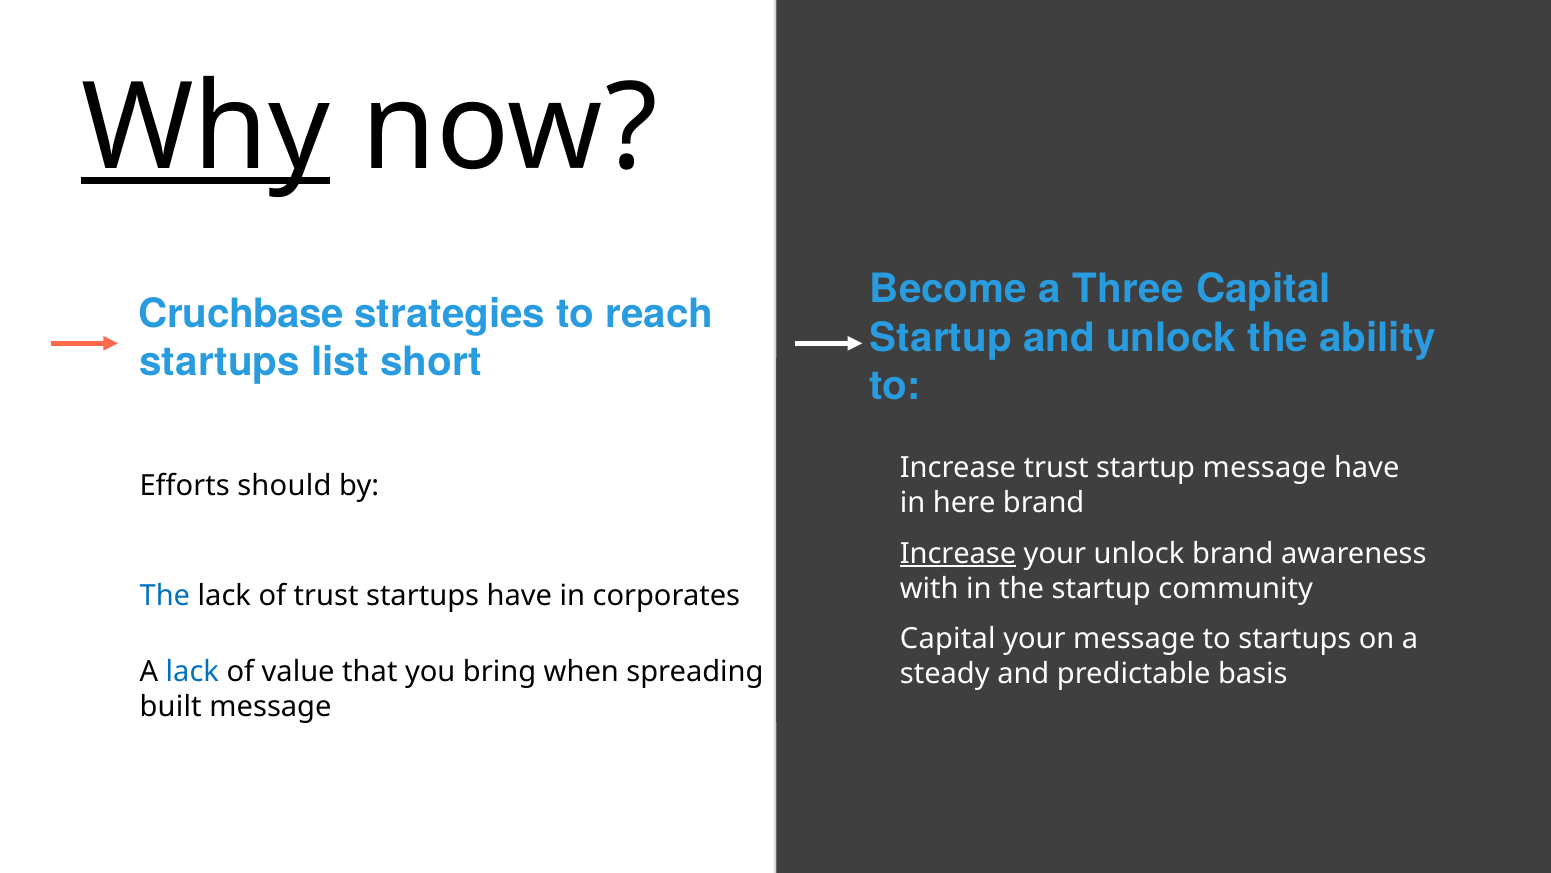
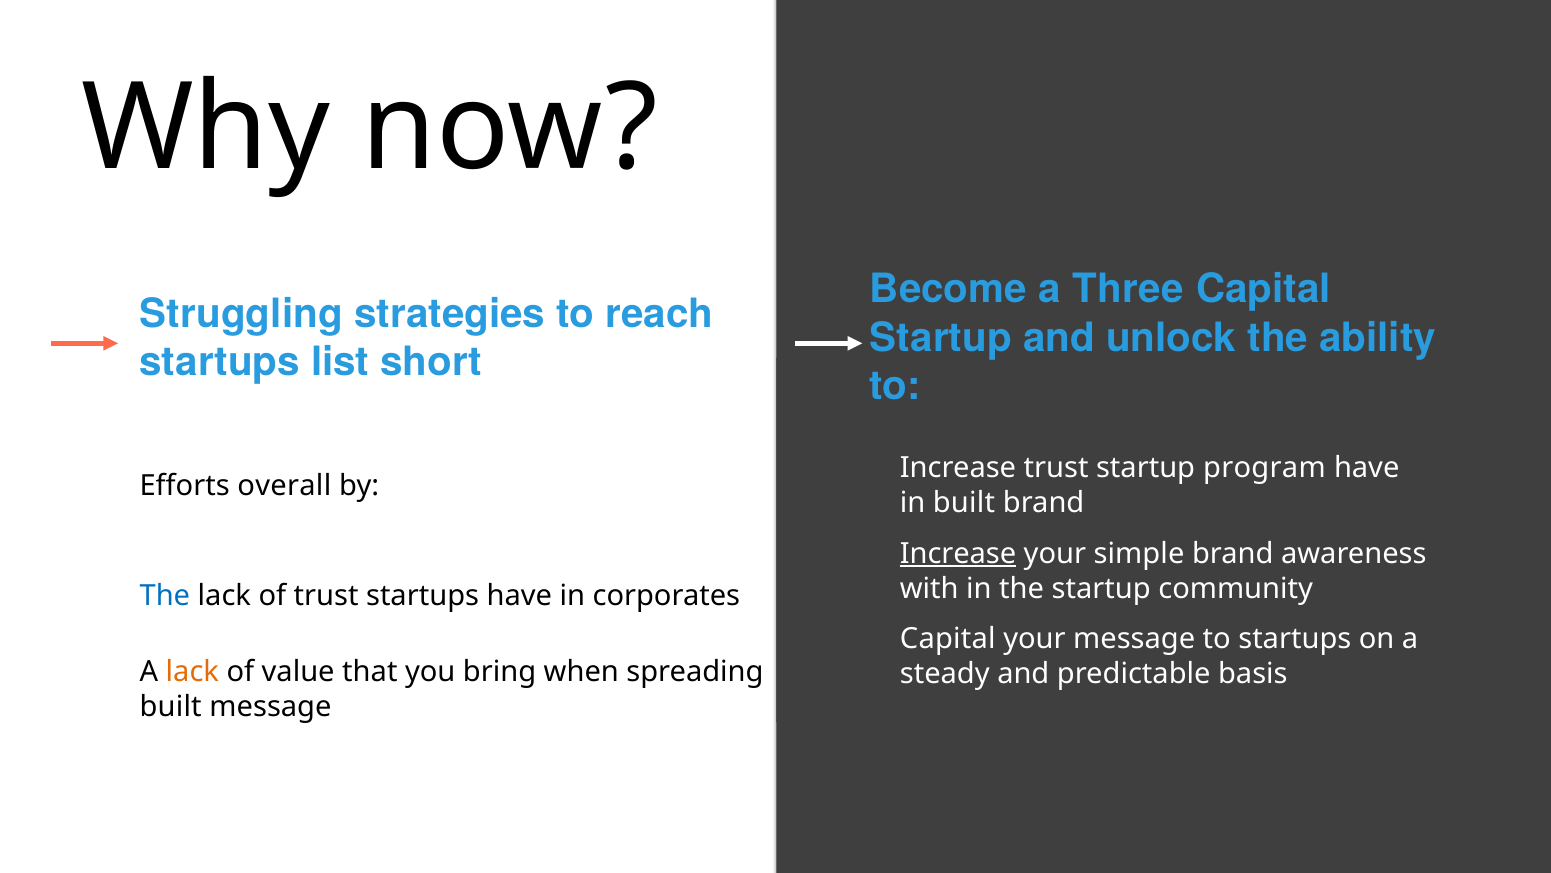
Why underline: present -> none
Cruchbase: Cruchbase -> Struggling
startup message: message -> program
should: should -> overall
in here: here -> built
your unlock: unlock -> simple
lack at (192, 671) colour: blue -> orange
